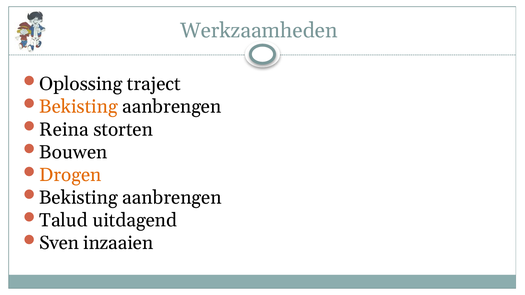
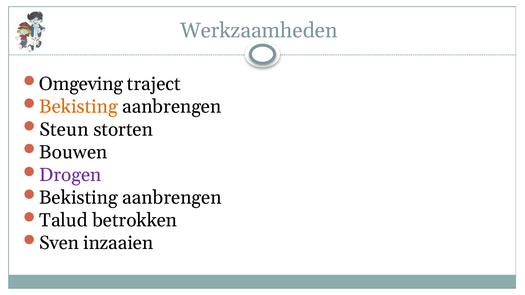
Oplossing: Oplossing -> Omgeving
Reina: Reina -> Steun
Drogen colour: orange -> purple
uitdagend: uitdagend -> betrokken
